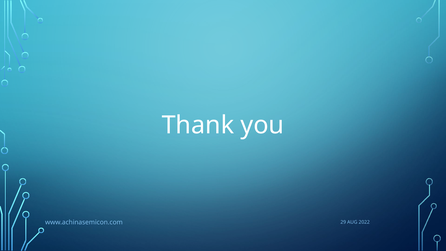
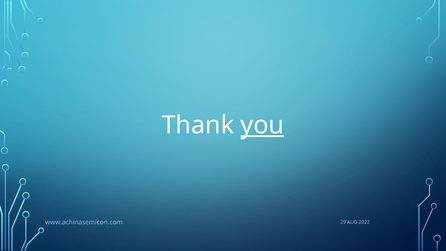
you underline: none -> present
